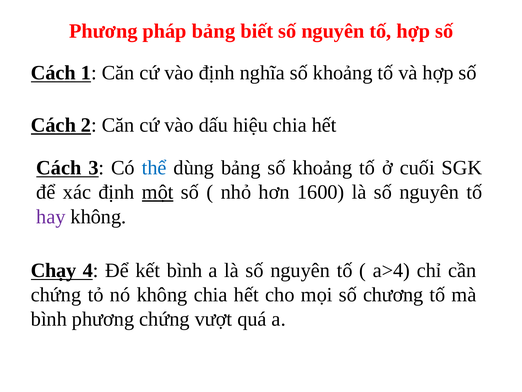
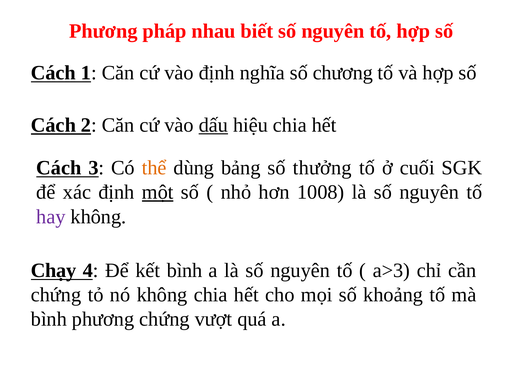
pháp bảng: bảng -> nhau
nghĩa số khoảng: khoảng -> chương
dấu underline: none -> present
thể colour: blue -> orange
bảng số khoảng: khoảng -> thưởng
1600: 1600 -> 1008
a>4: a>4 -> a>3
chương: chương -> khoảng
